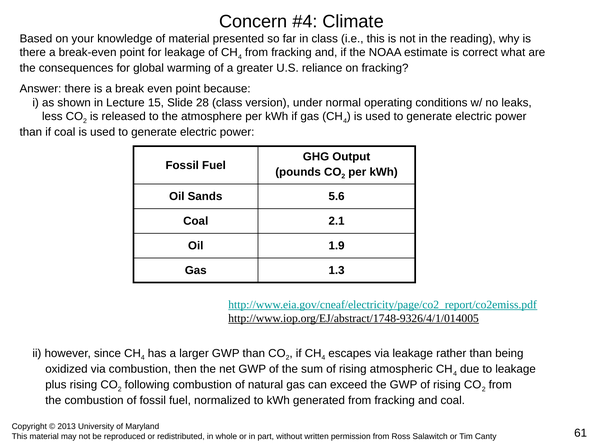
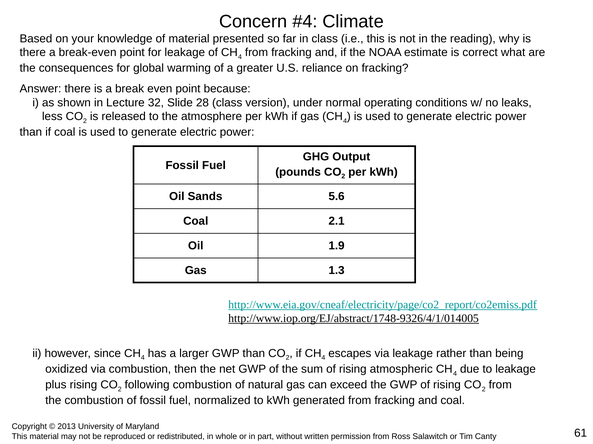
15: 15 -> 32
